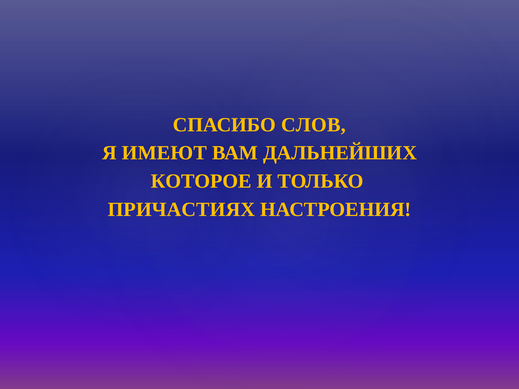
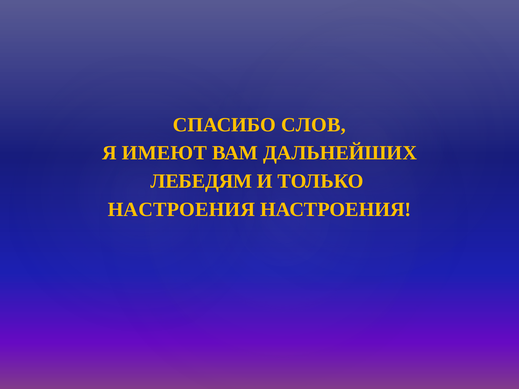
КОТОРОЕ: КОТОРОЕ -> ЛЕБЕДЯМ
ПРИЧАСТИЯХ at (181, 209): ПРИЧАСТИЯХ -> НАСТРОЕНИЯ
